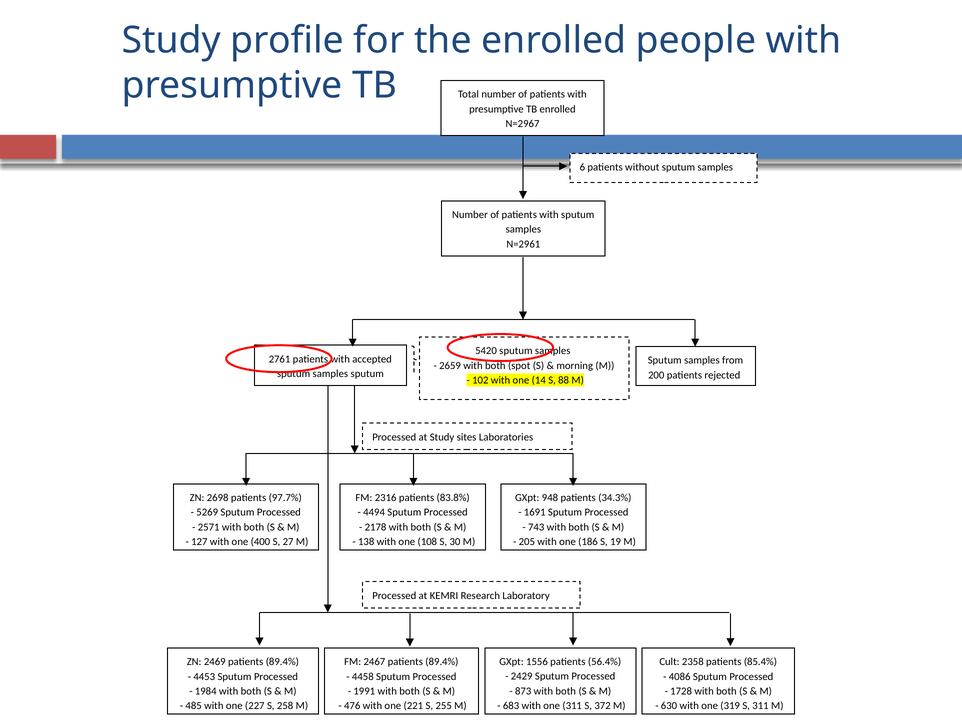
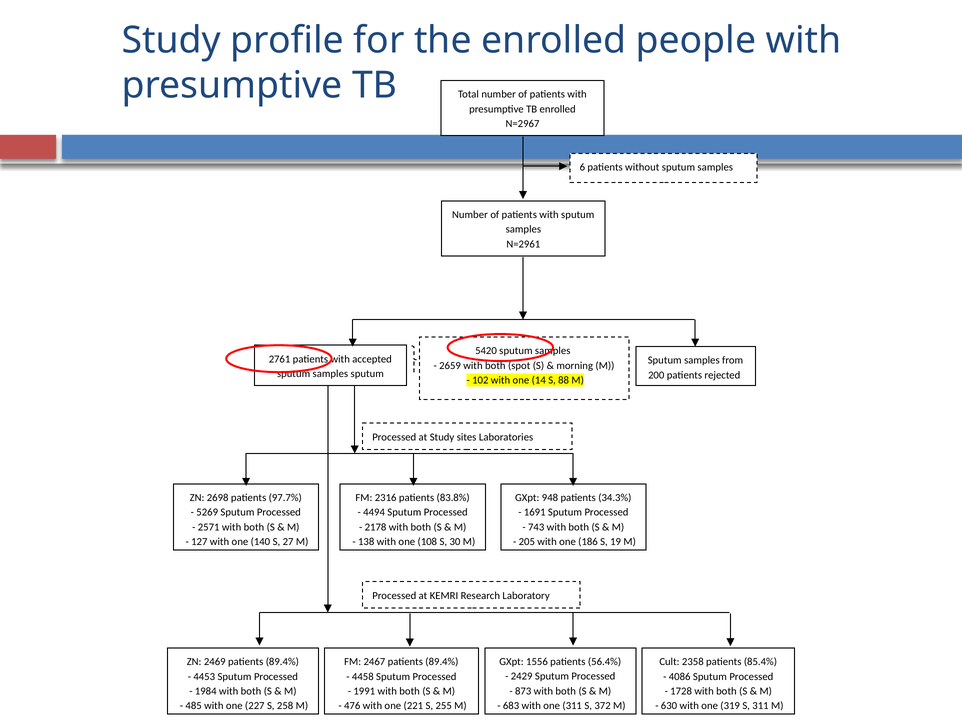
400: 400 -> 140
